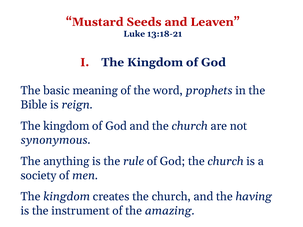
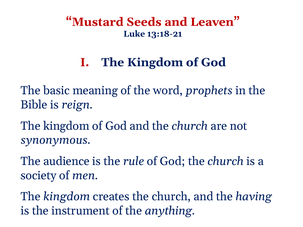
anything: anything -> audience
amazing: amazing -> anything
